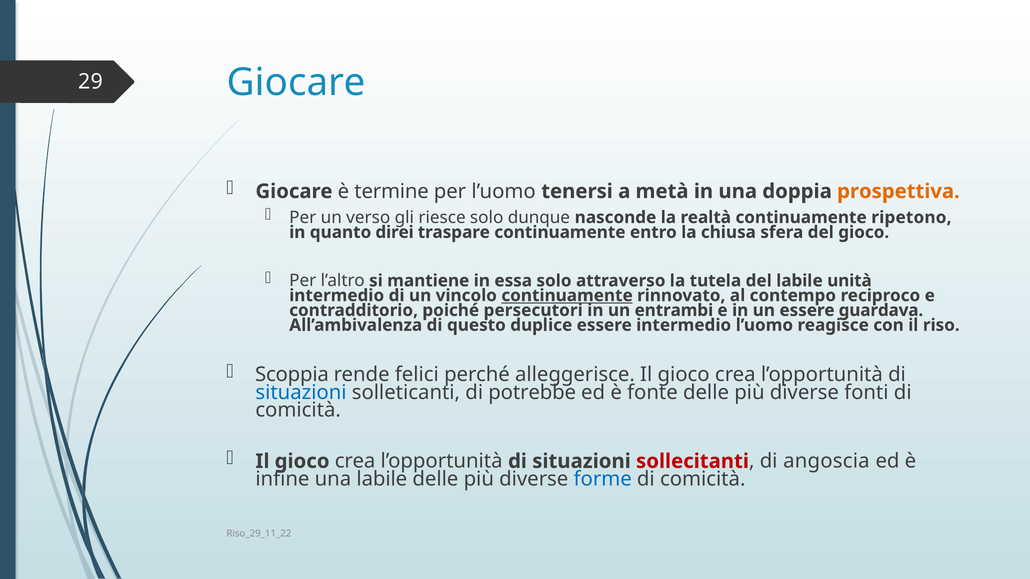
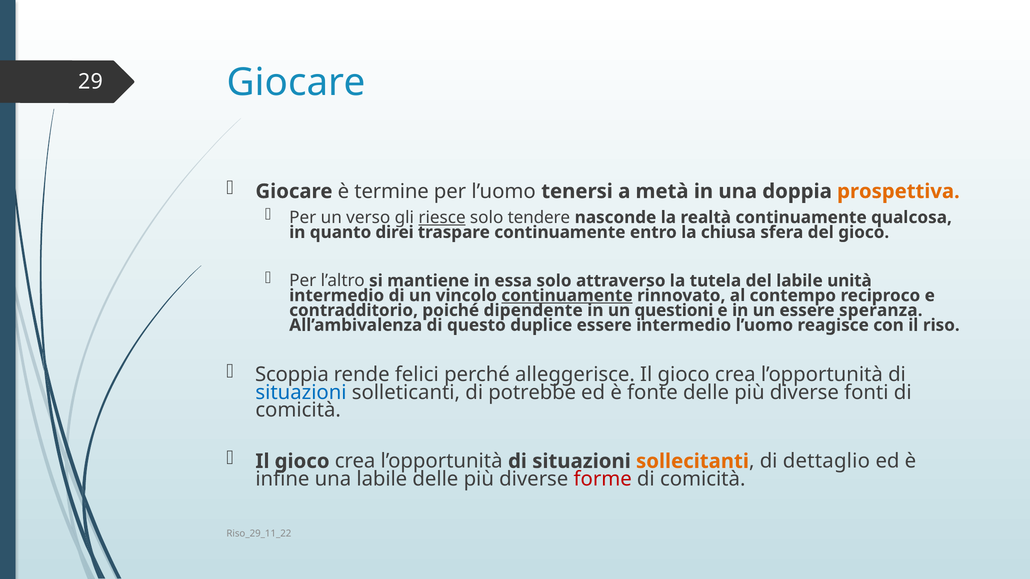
riesce underline: none -> present
dunque: dunque -> tendere
ripetono: ripetono -> qualcosa
persecutori: persecutori -> dipendente
entrambi: entrambi -> questioni
guardava: guardava -> speranza
sollecitanti colour: red -> orange
angoscia: angoscia -> dettaglio
forme colour: blue -> red
